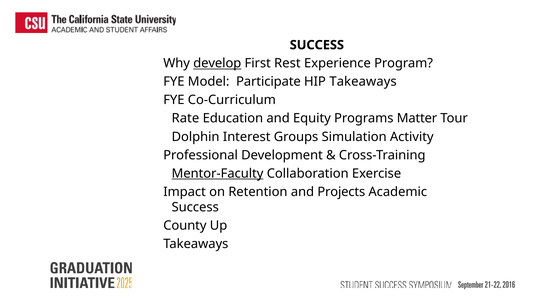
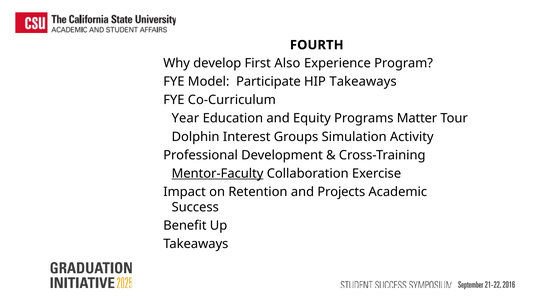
SUCCESS at (317, 45): SUCCESS -> FOURTH
develop underline: present -> none
Rest: Rest -> Also
Rate: Rate -> Year
County: County -> Benefit
